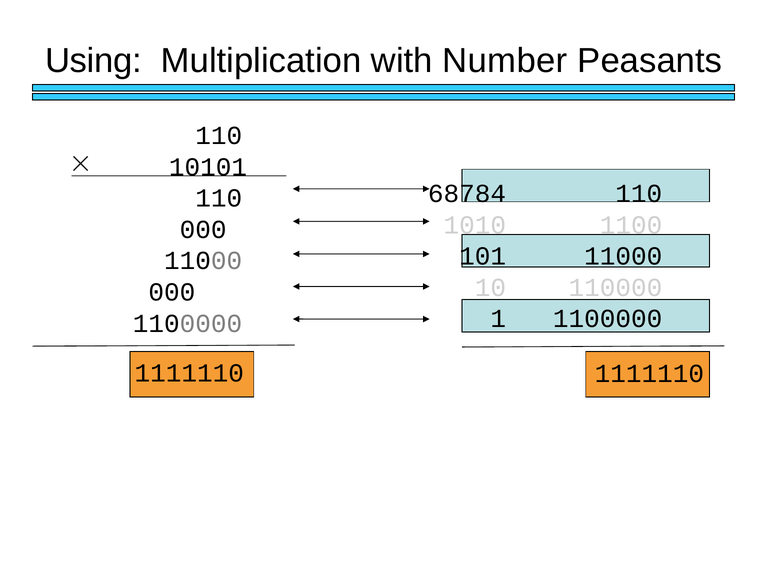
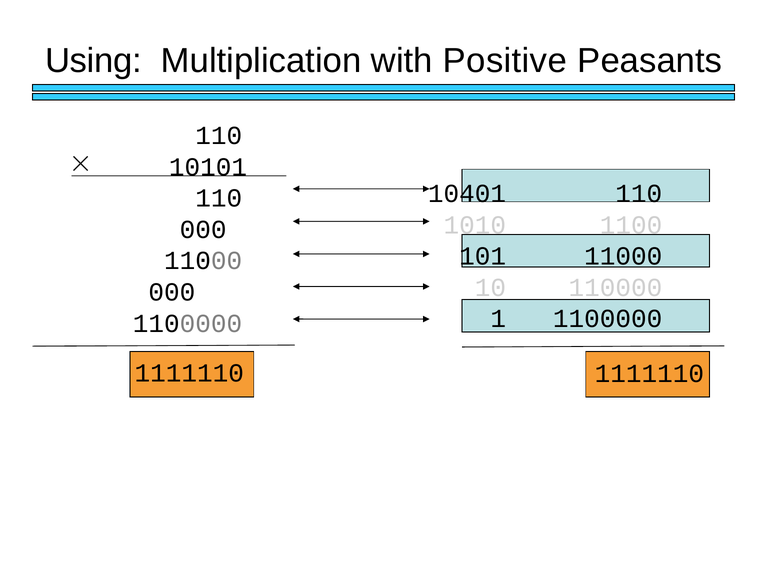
Number: Number -> Positive
68784: 68784 -> 10401
